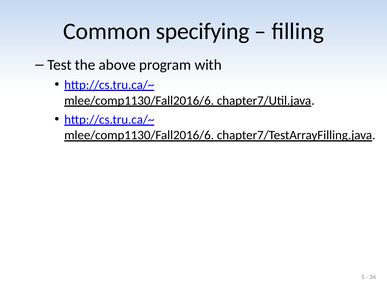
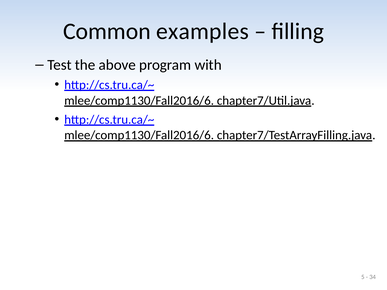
specifying: specifying -> examples
